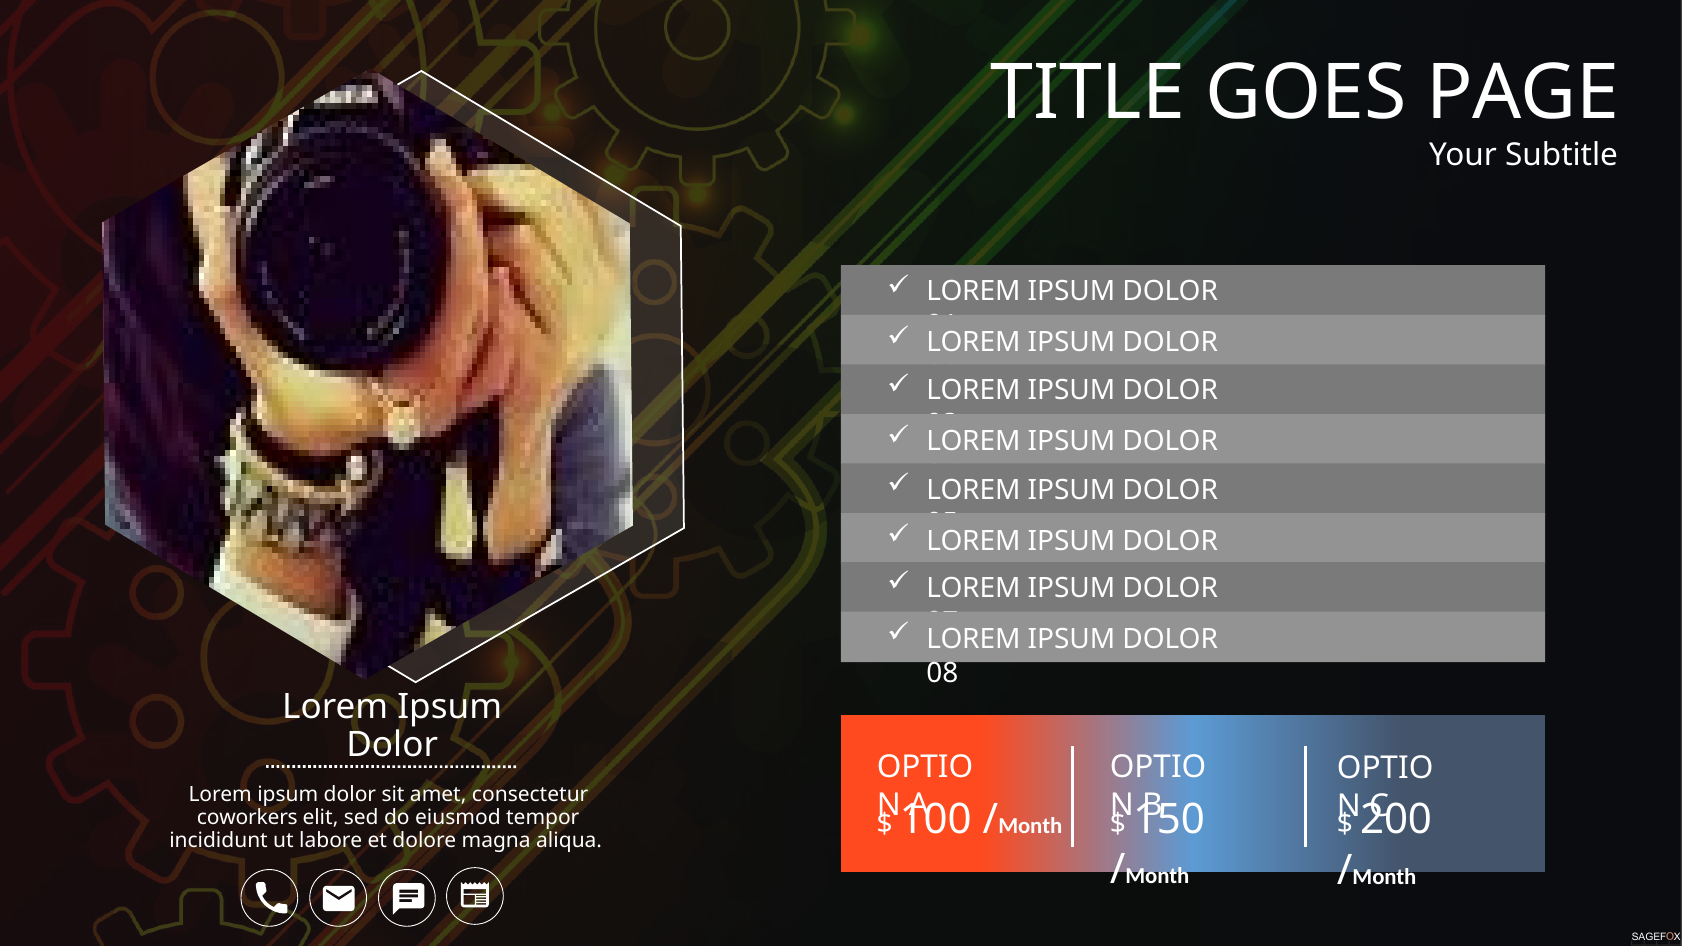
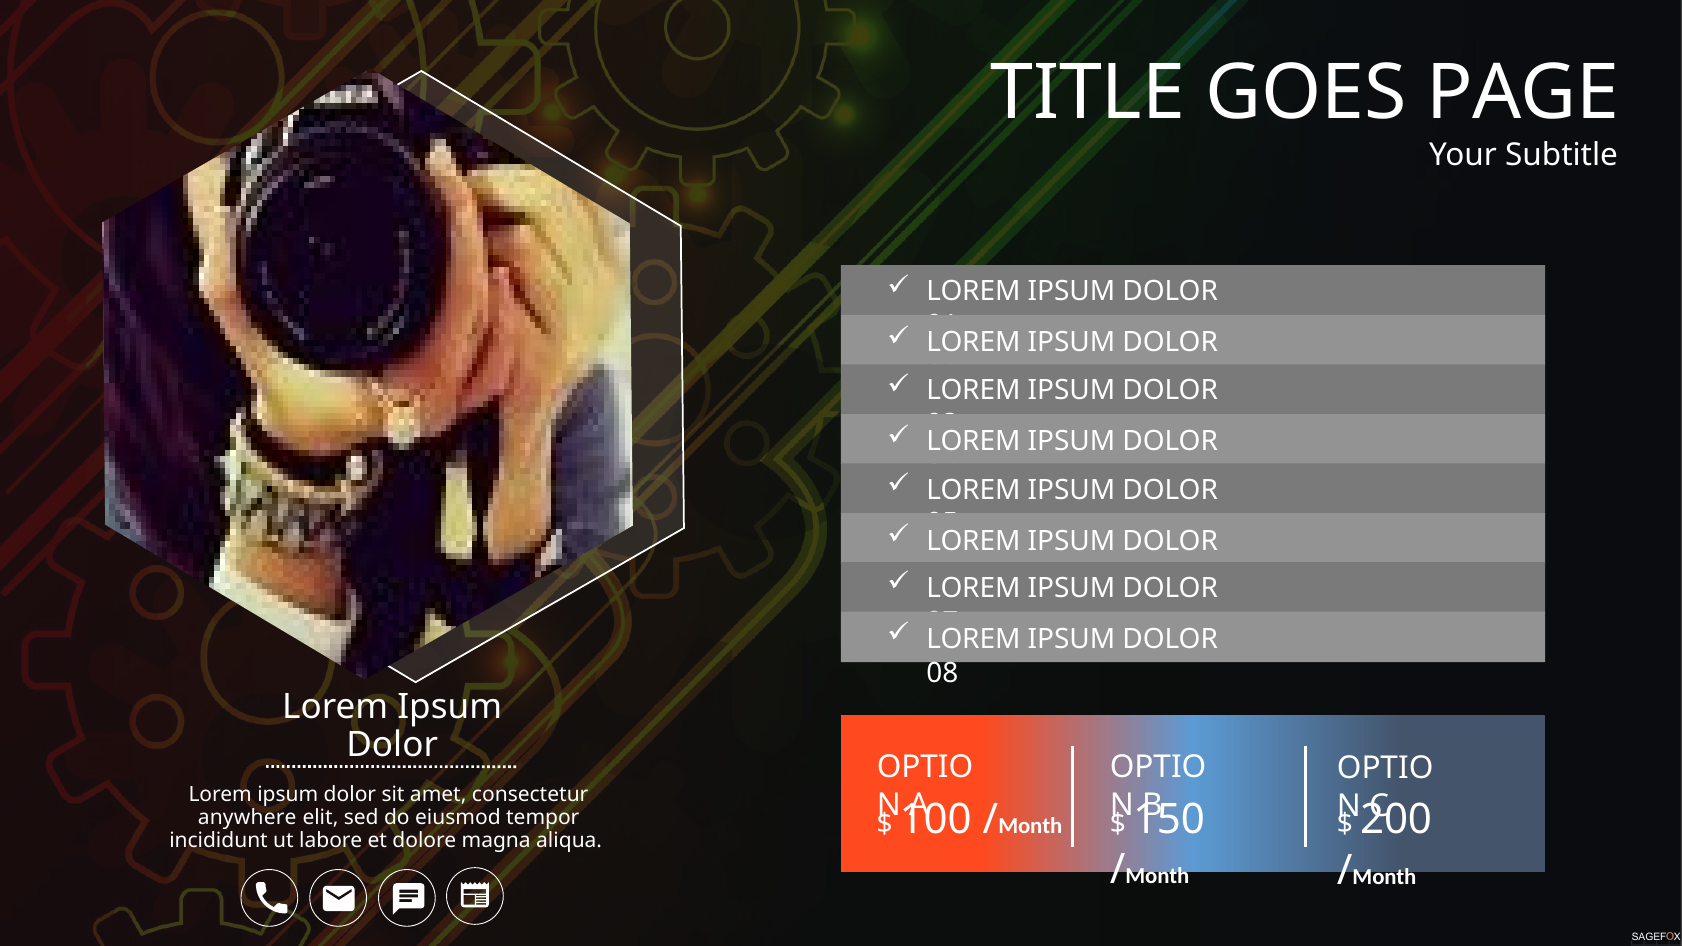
coworkers: coworkers -> anywhere
